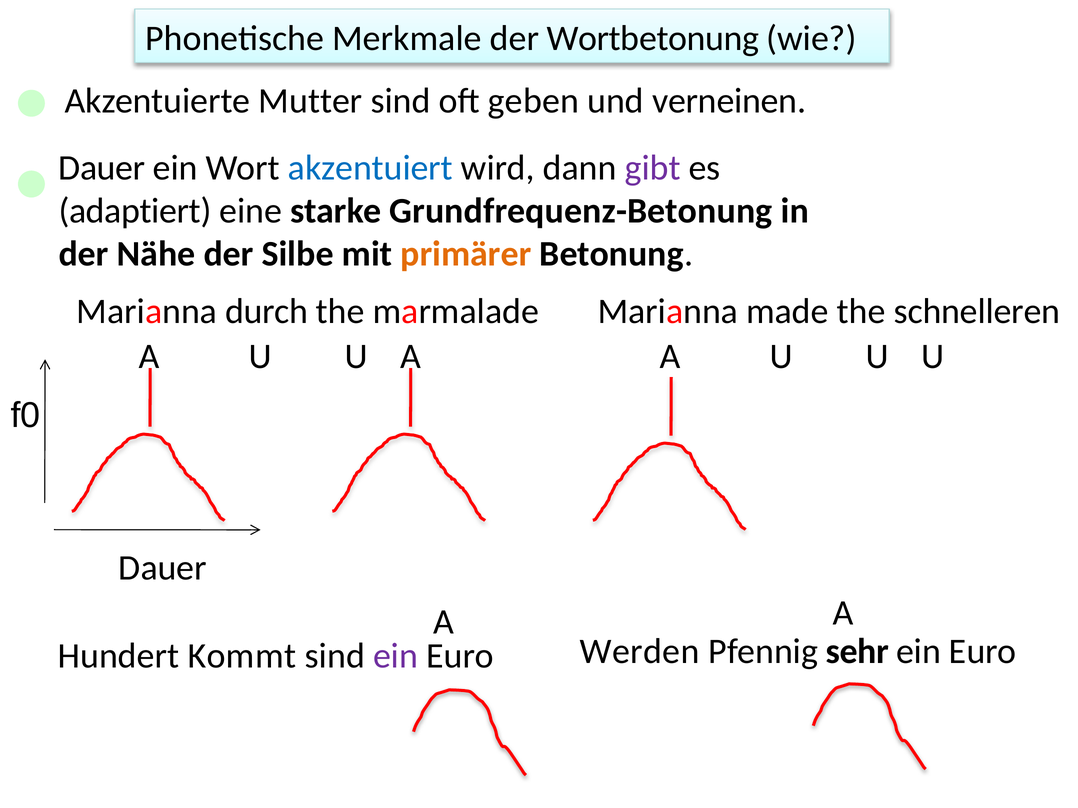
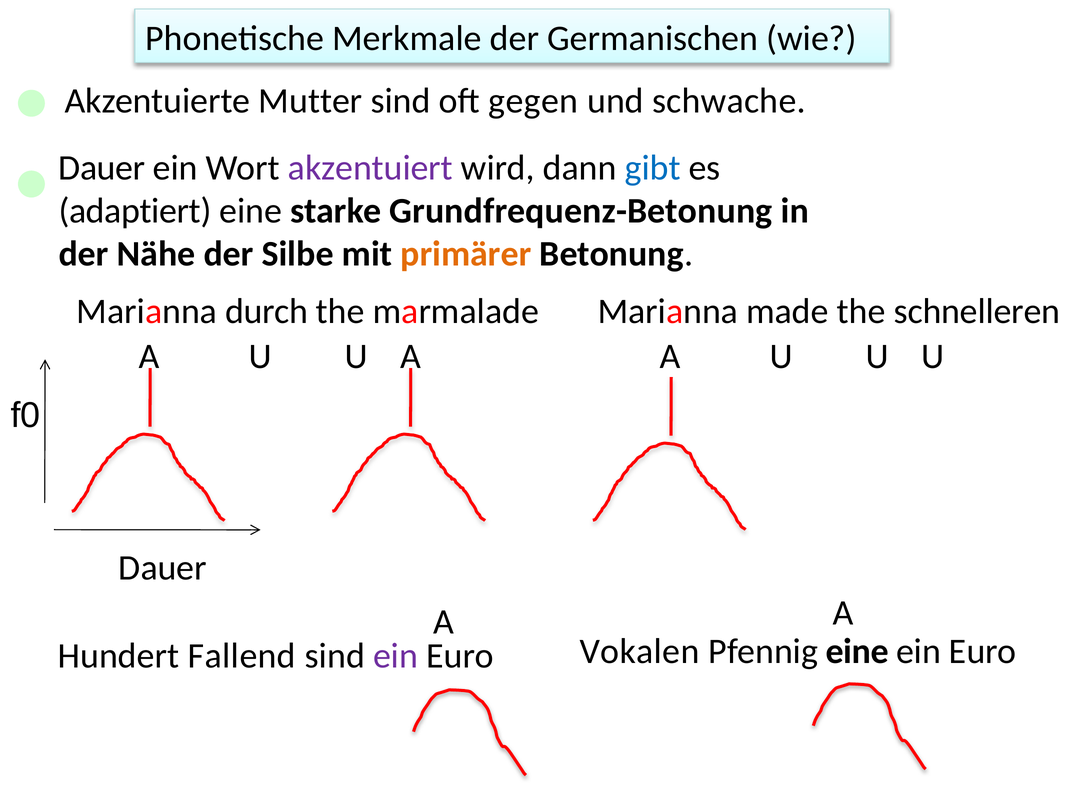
Wortbetonung: Wortbetonung -> Germanischen
geben: geben -> gegen
verneinen: verneinen -> schwache
akzentuiert colour: blue -> purple
gibt colour: purple -> blue
Kommt: Kommt -> Fallend
Werden: Werden -> Vokalen
Pfennig sehr: sehr -> eine
